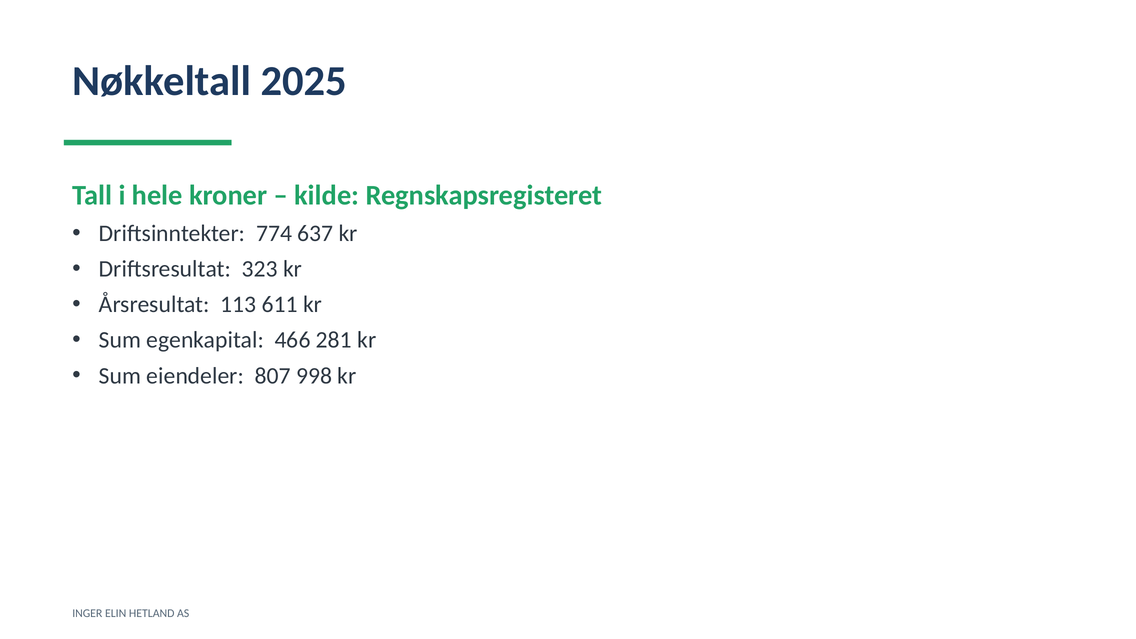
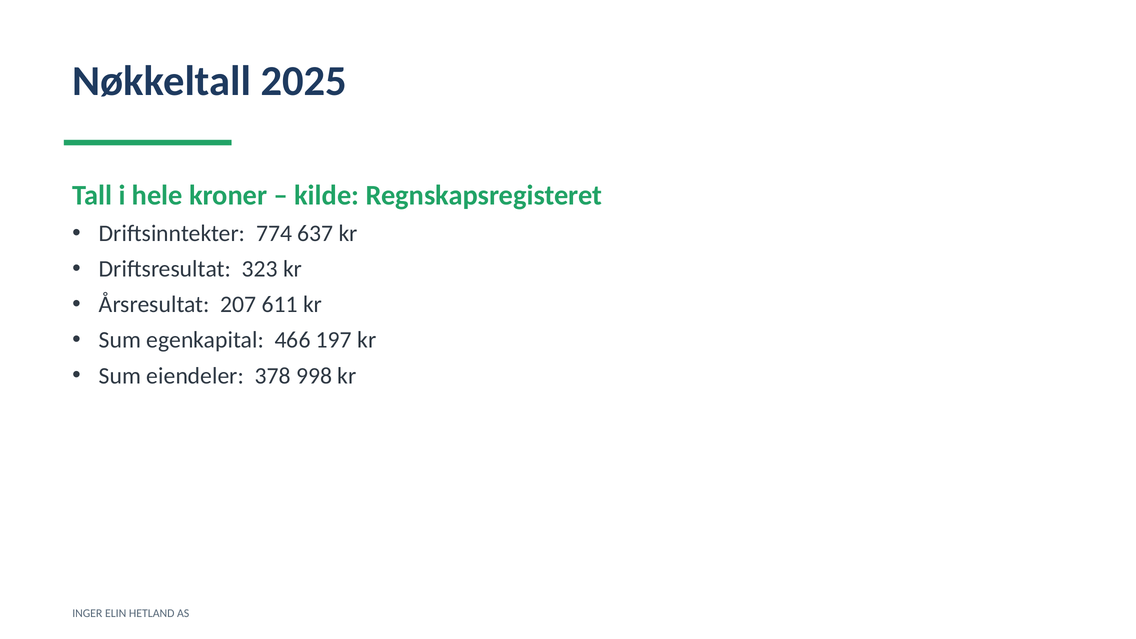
113: 113 -> 207
281: 281 -> 197
807: 807 -> 378
